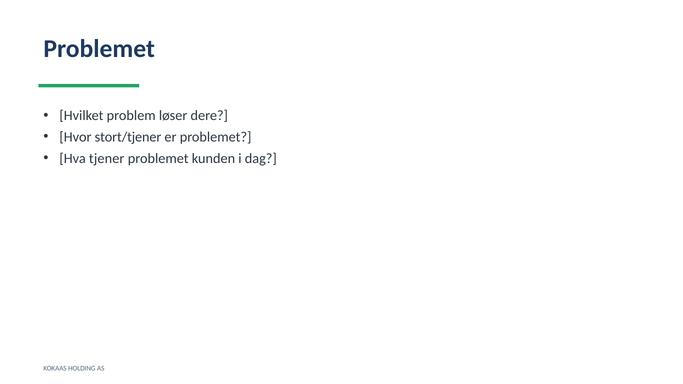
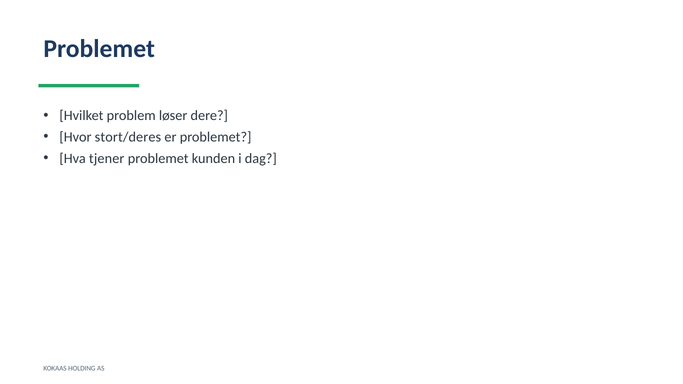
stort/tjener: stort/tjener -> stort/deres
